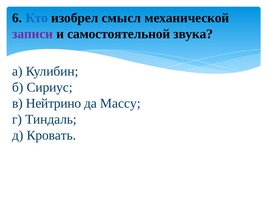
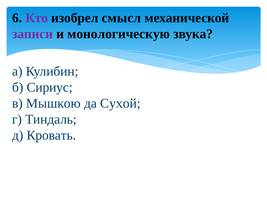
Кто colour: blue -> purple
самостоятельной: самостоятельной -> монологическую
Нейтрино: Нейтрино -> Мышкою
Массу: Массу -> Сухой
